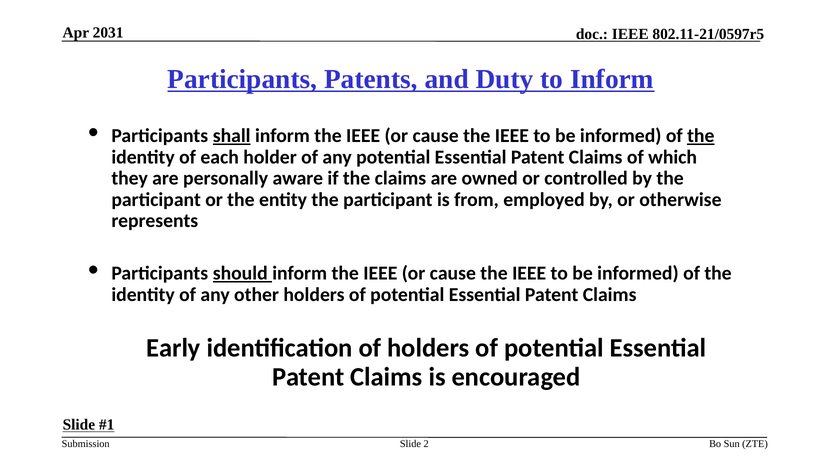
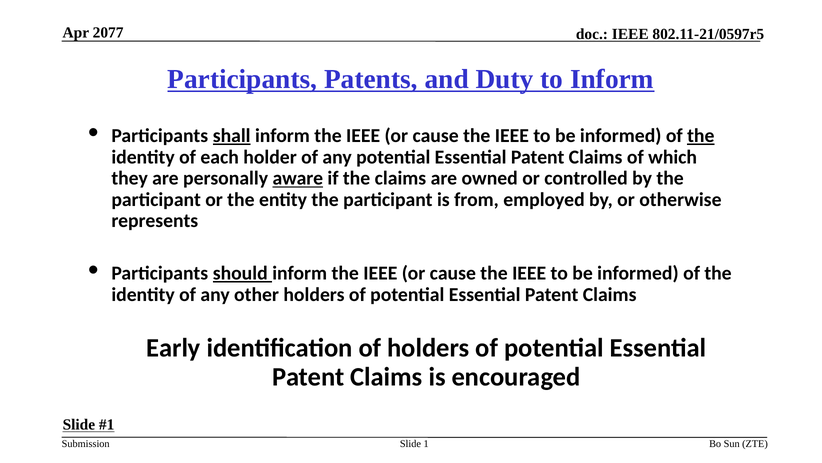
2031: 2031 -> 2077
aware underline: none -> present
2: 2 -> 1
